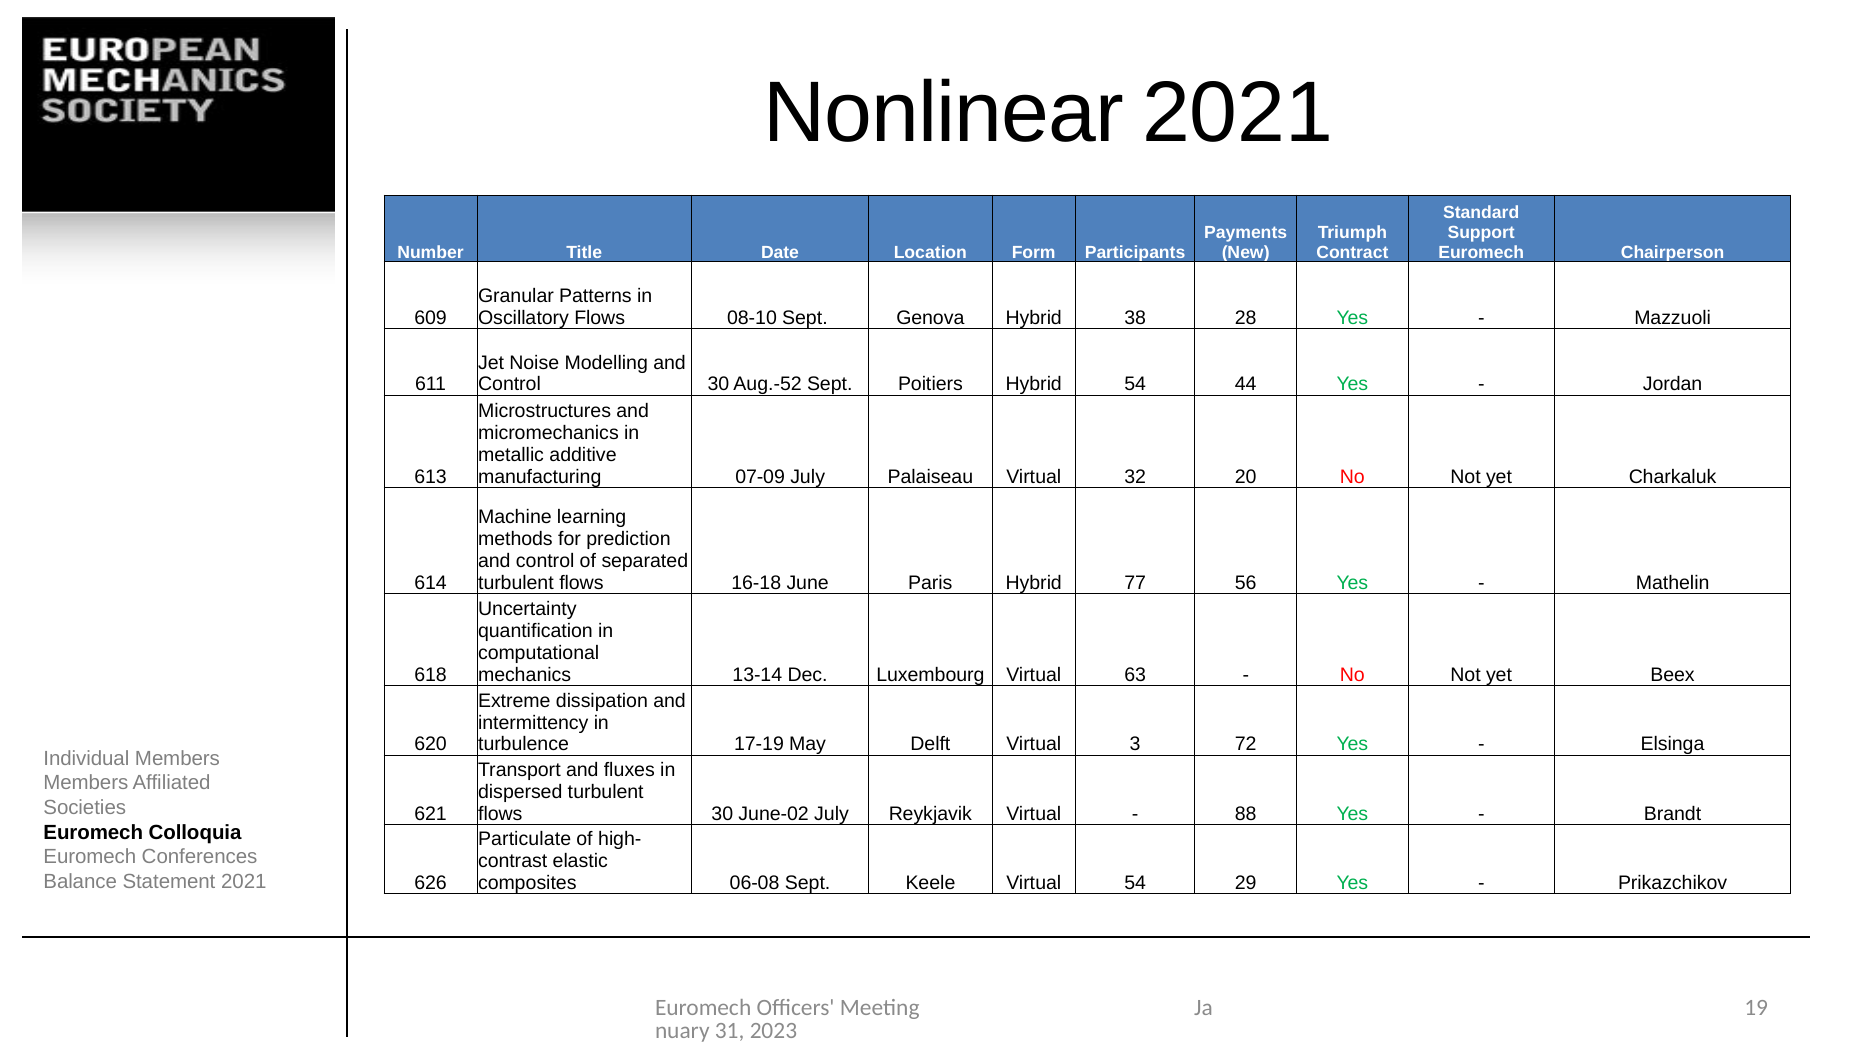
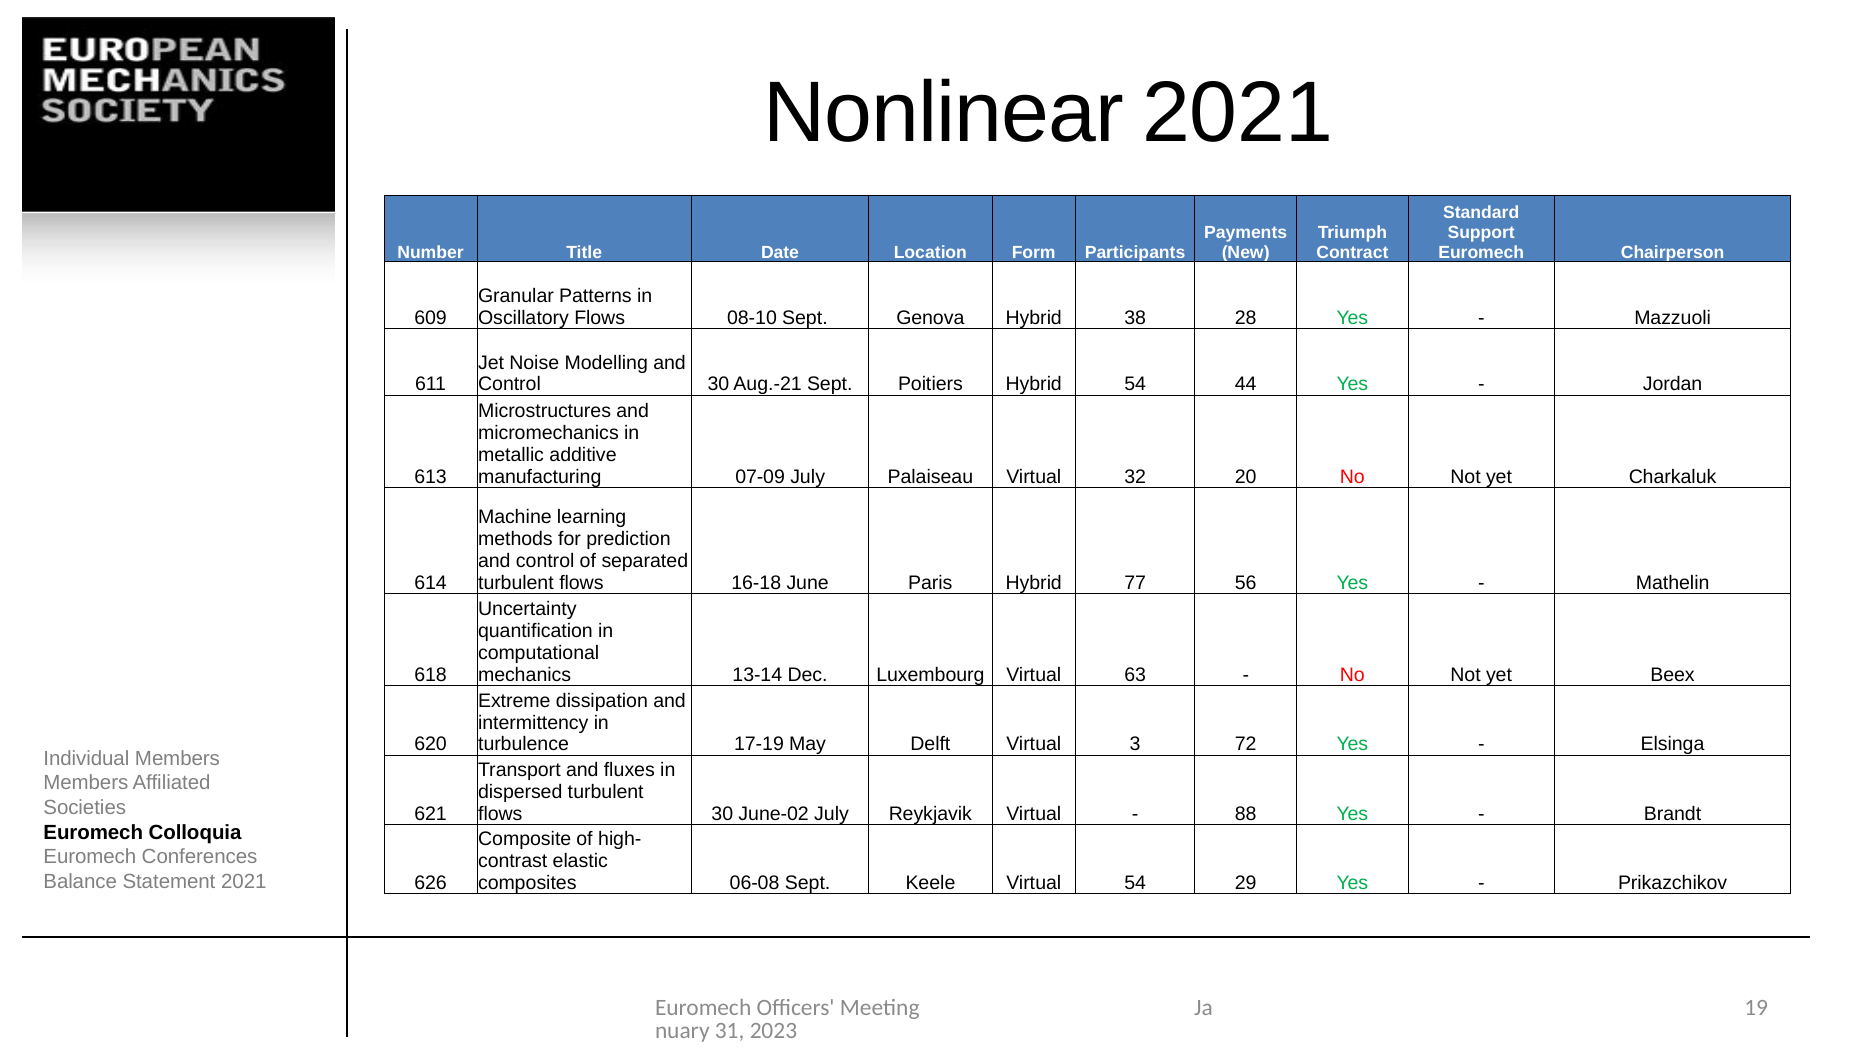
Aug.-52: Aug.-52 -> Aug.-21
Particulate: Particulate -> Composite
